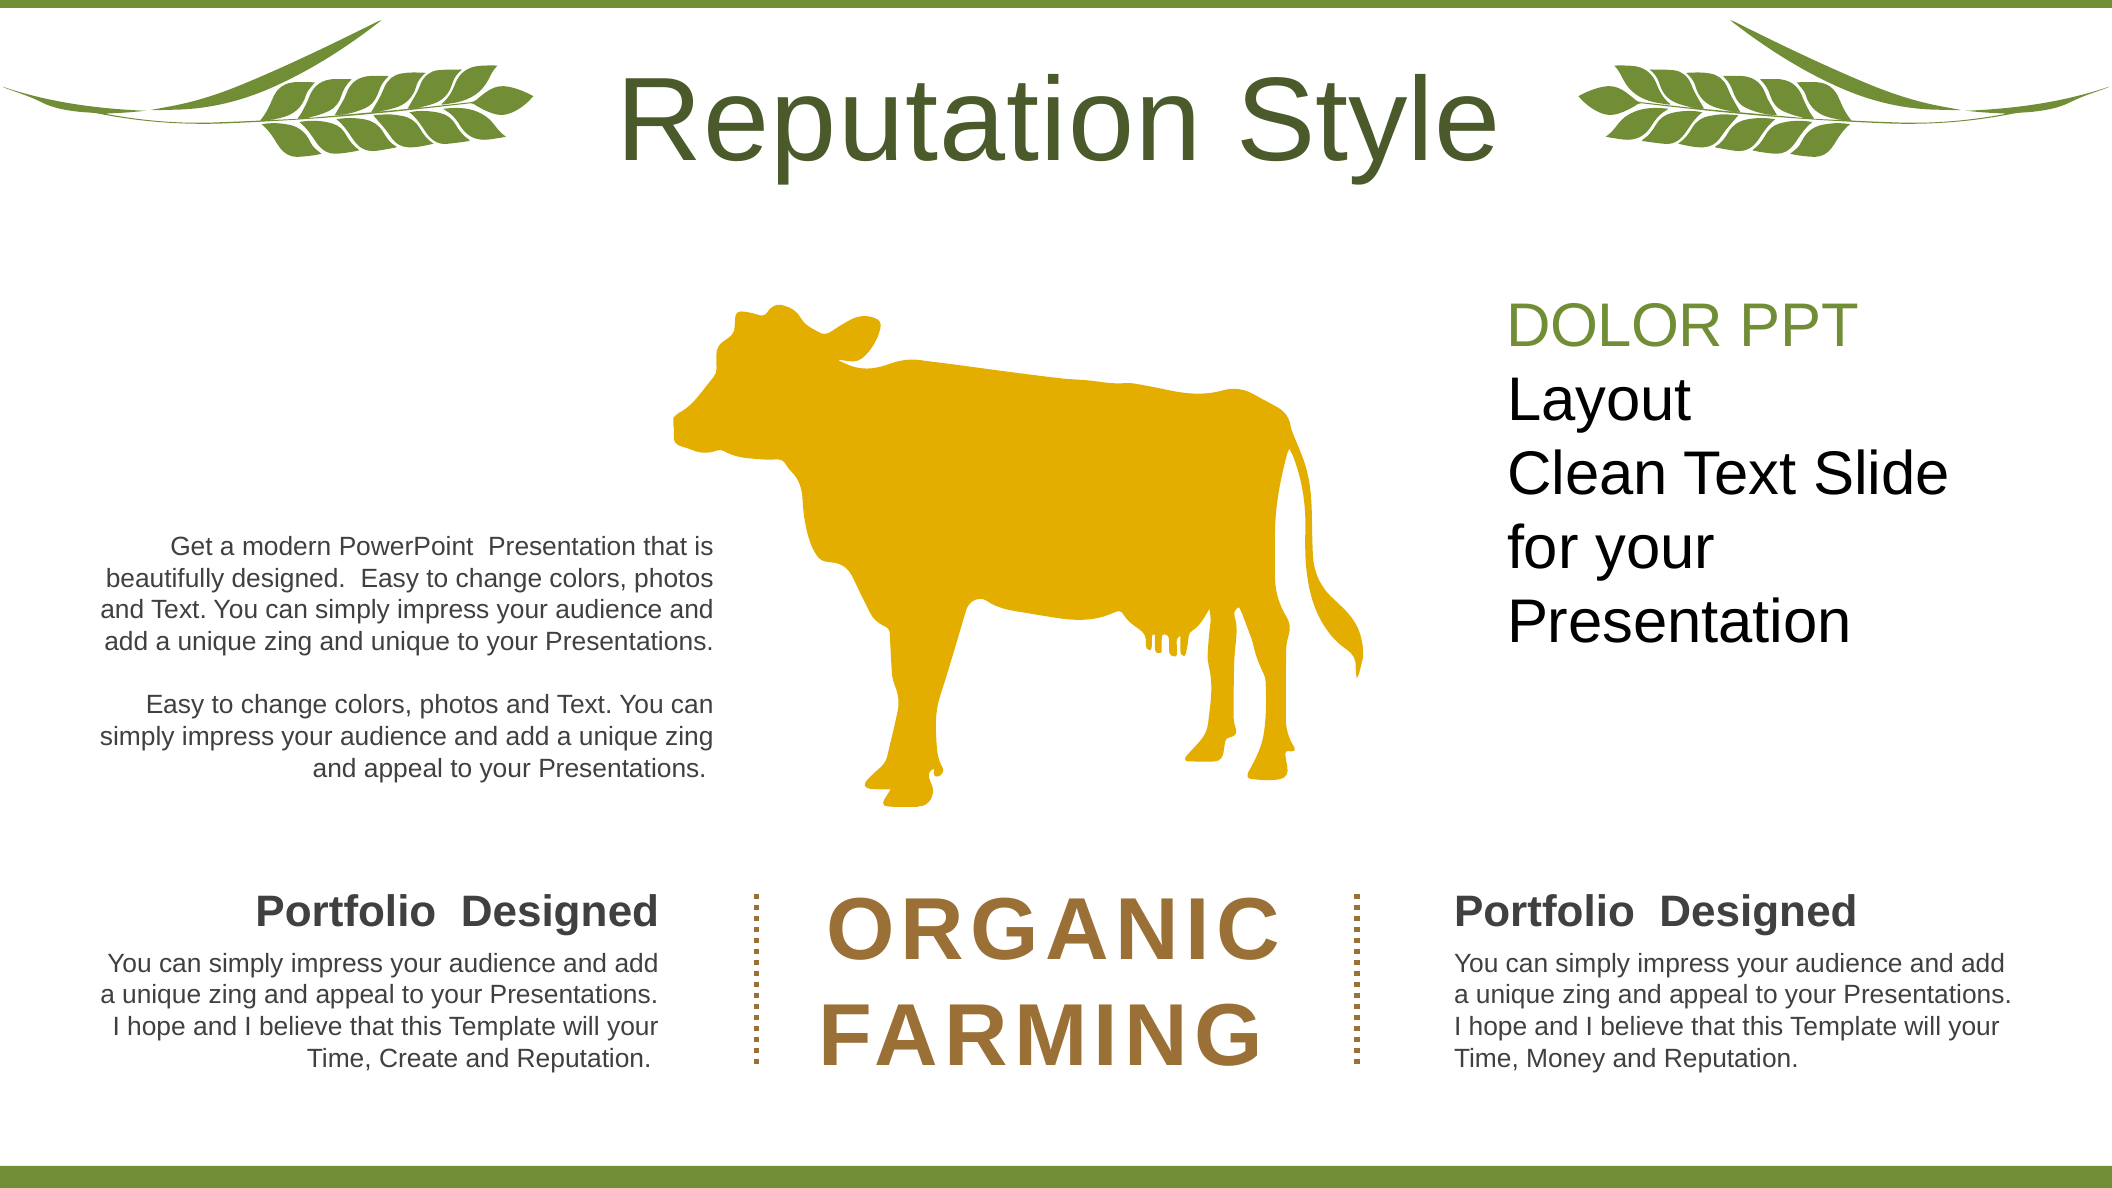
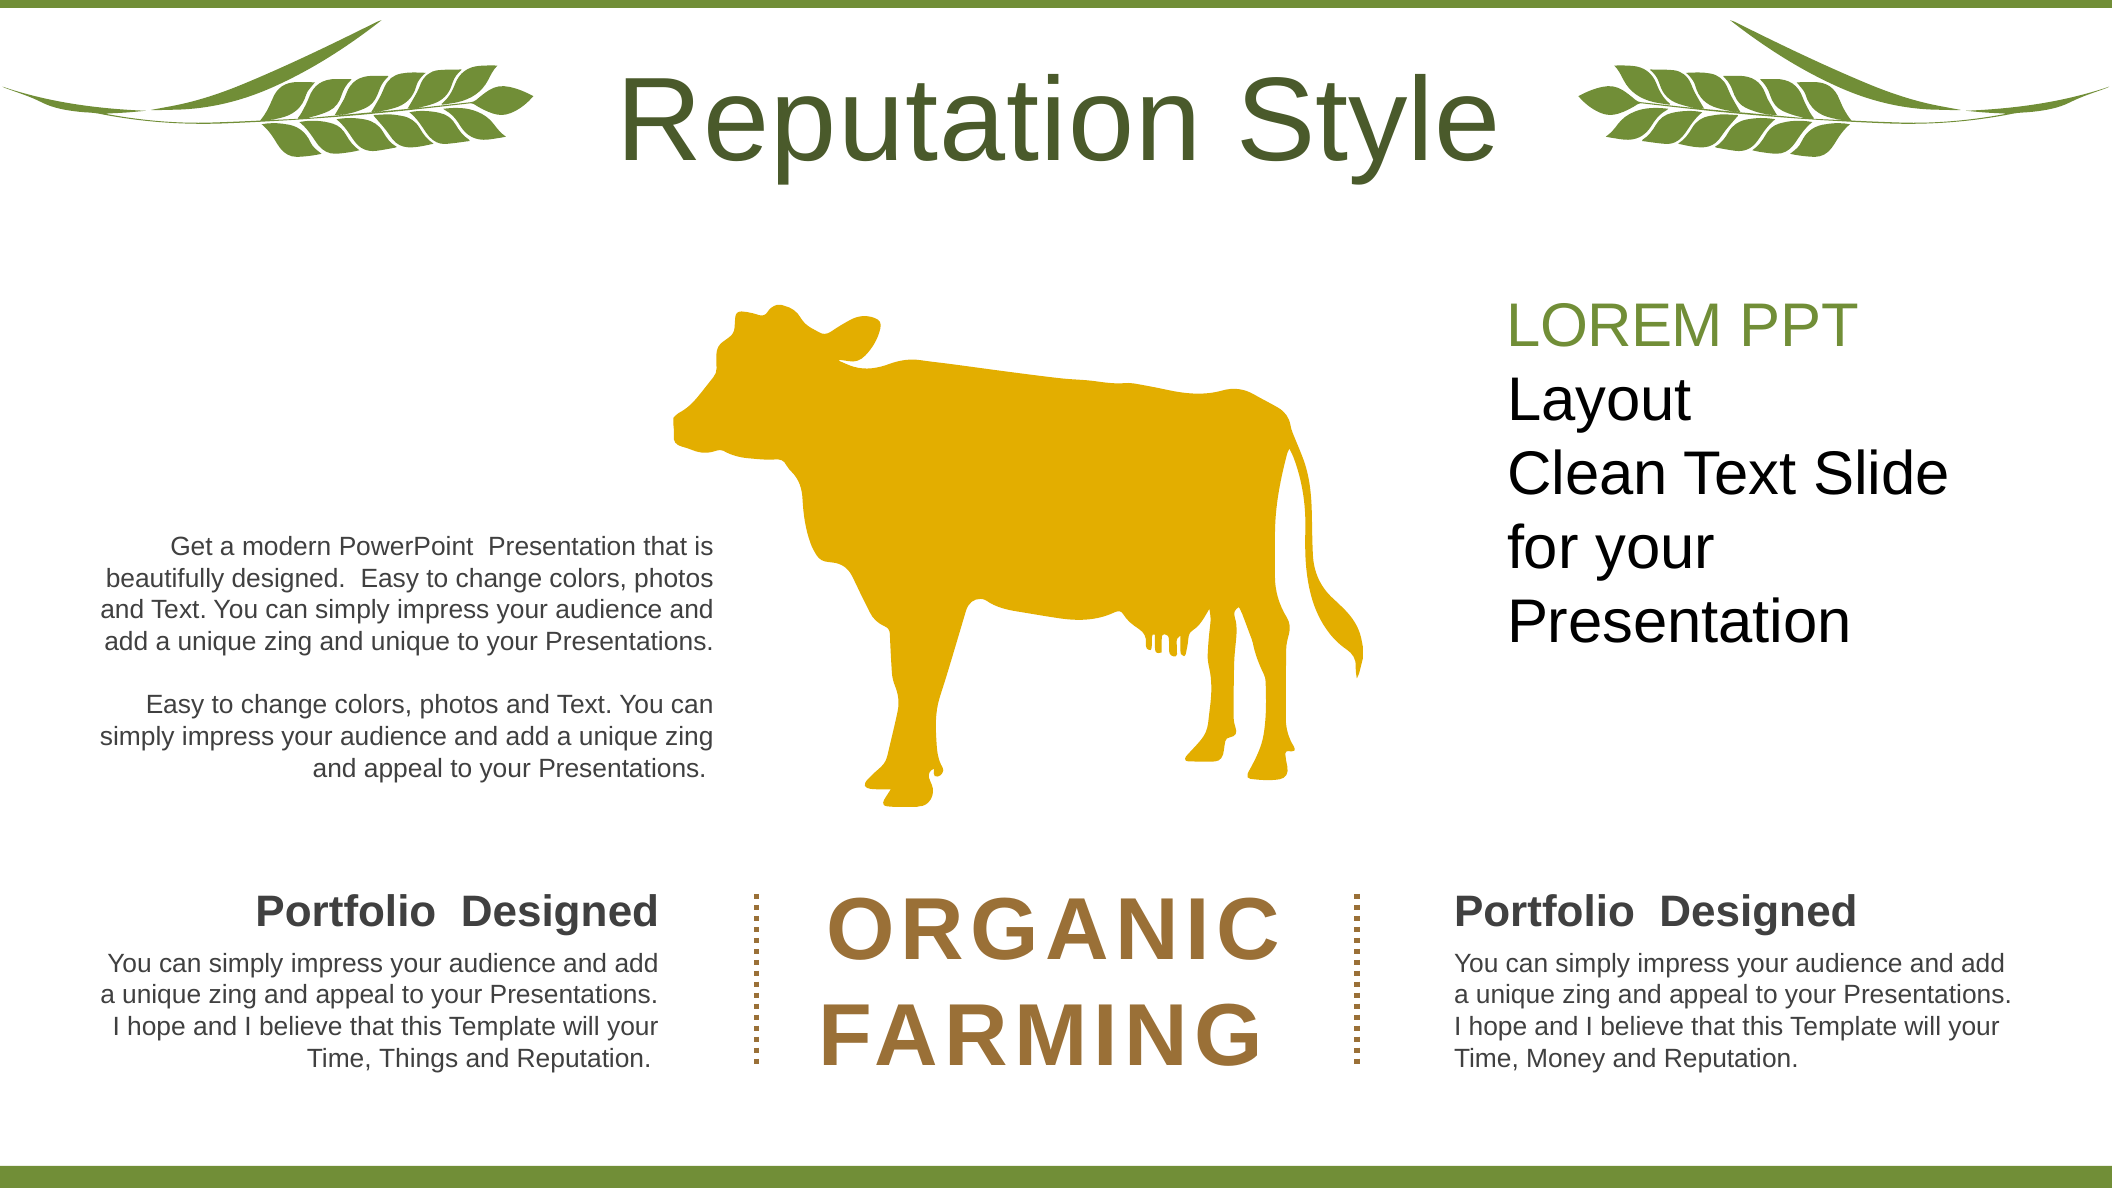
DOLOR: DOLOR -> LOREM
Create: Create -> Things
